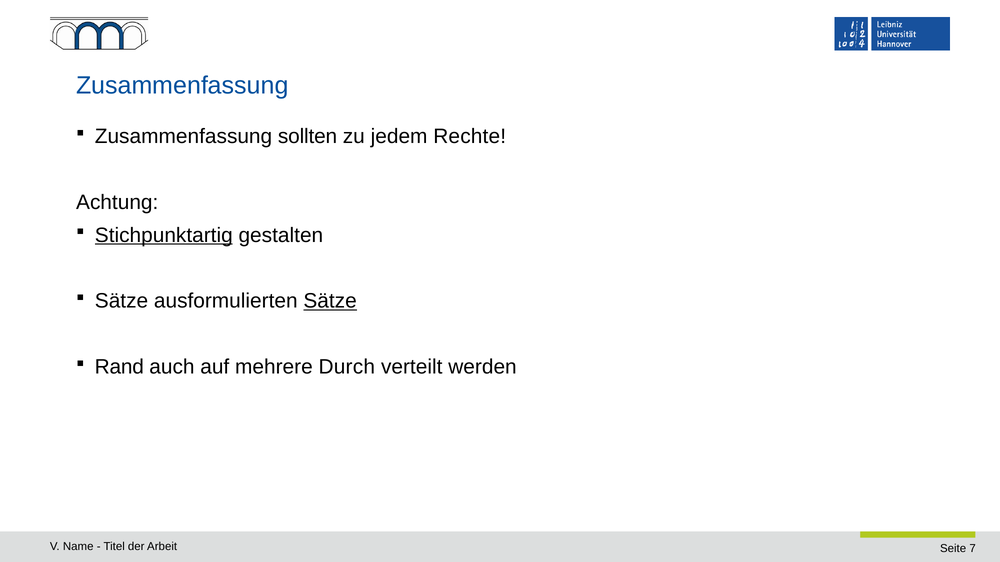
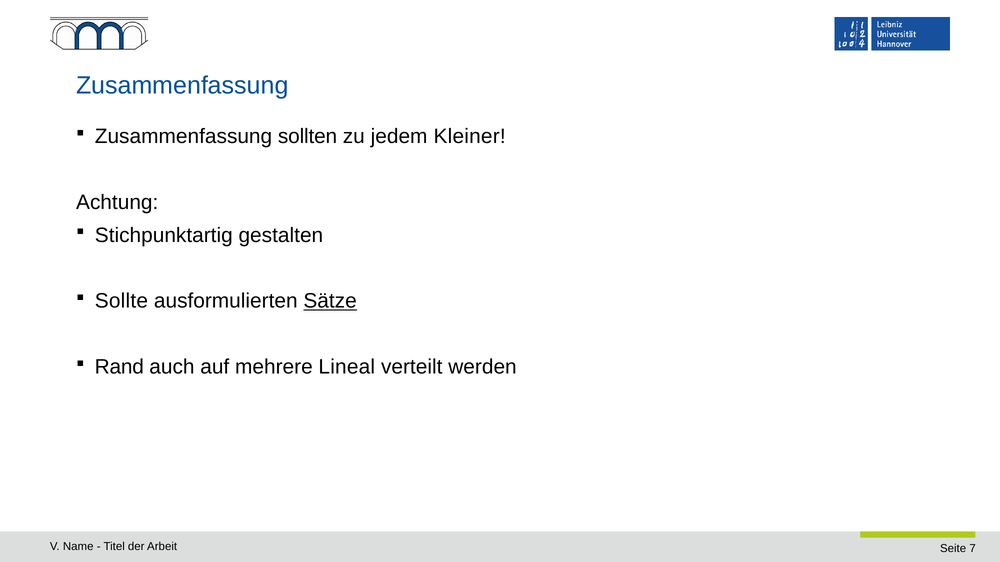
Rechte: Rechte -> Kleiner
Stichpunktartig underline: present -> none
Sätze at (122, 301): Sätze -> Sollte
Durch: Durch -> Lineal
